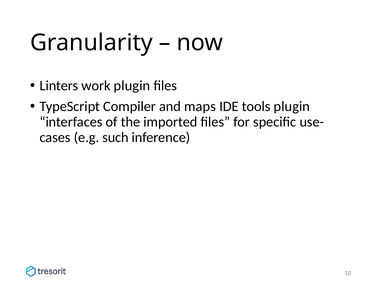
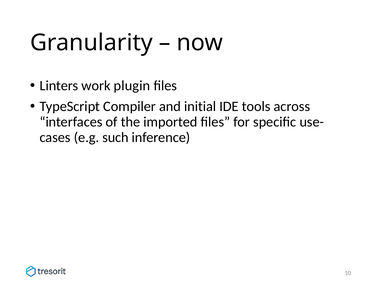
maps: maps -> initial
tools plugin: plugin -> across
